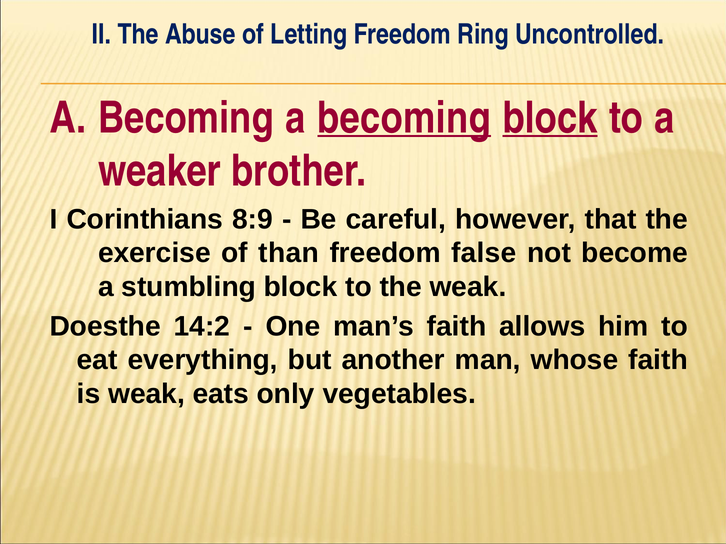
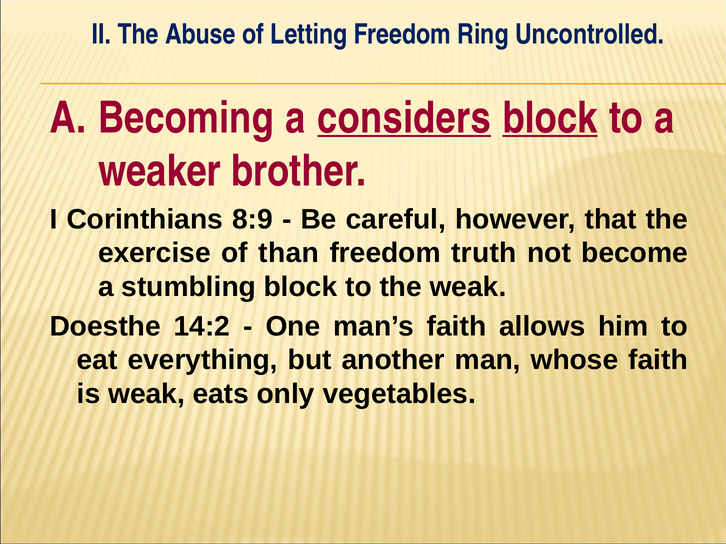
Becoming a becoming: becoming -> considers
false: false -> truth
